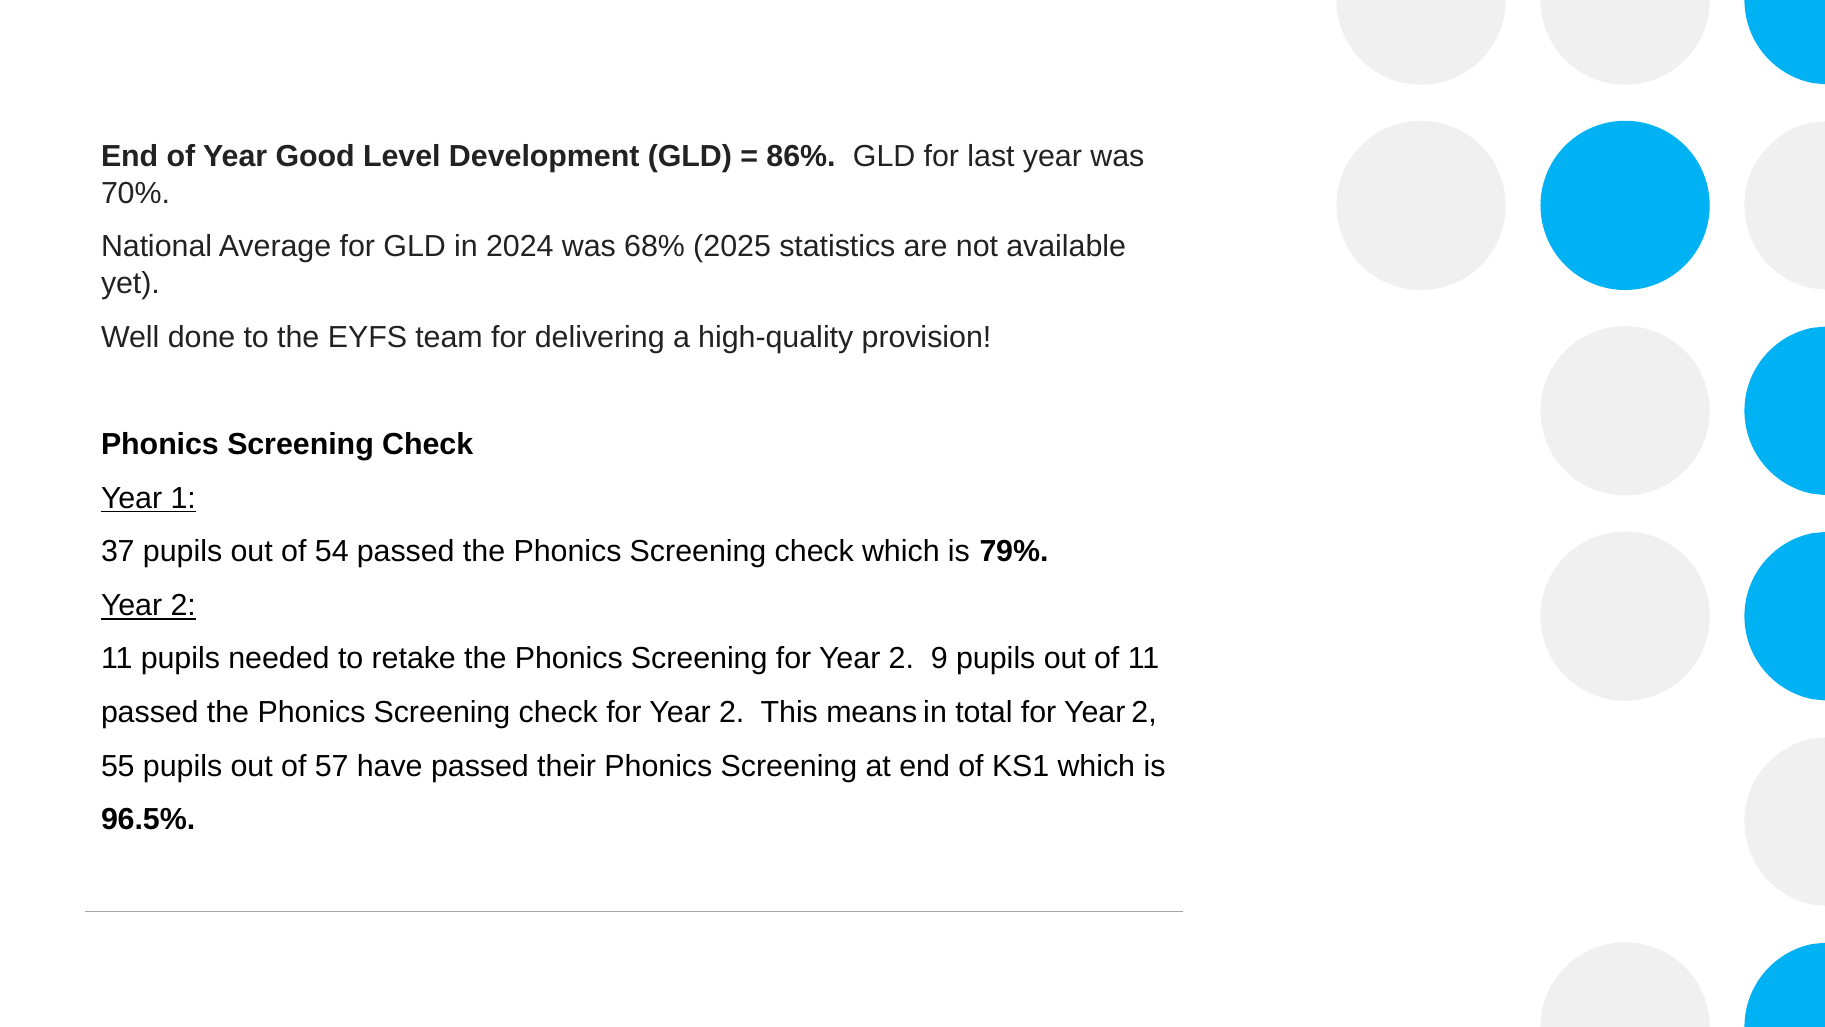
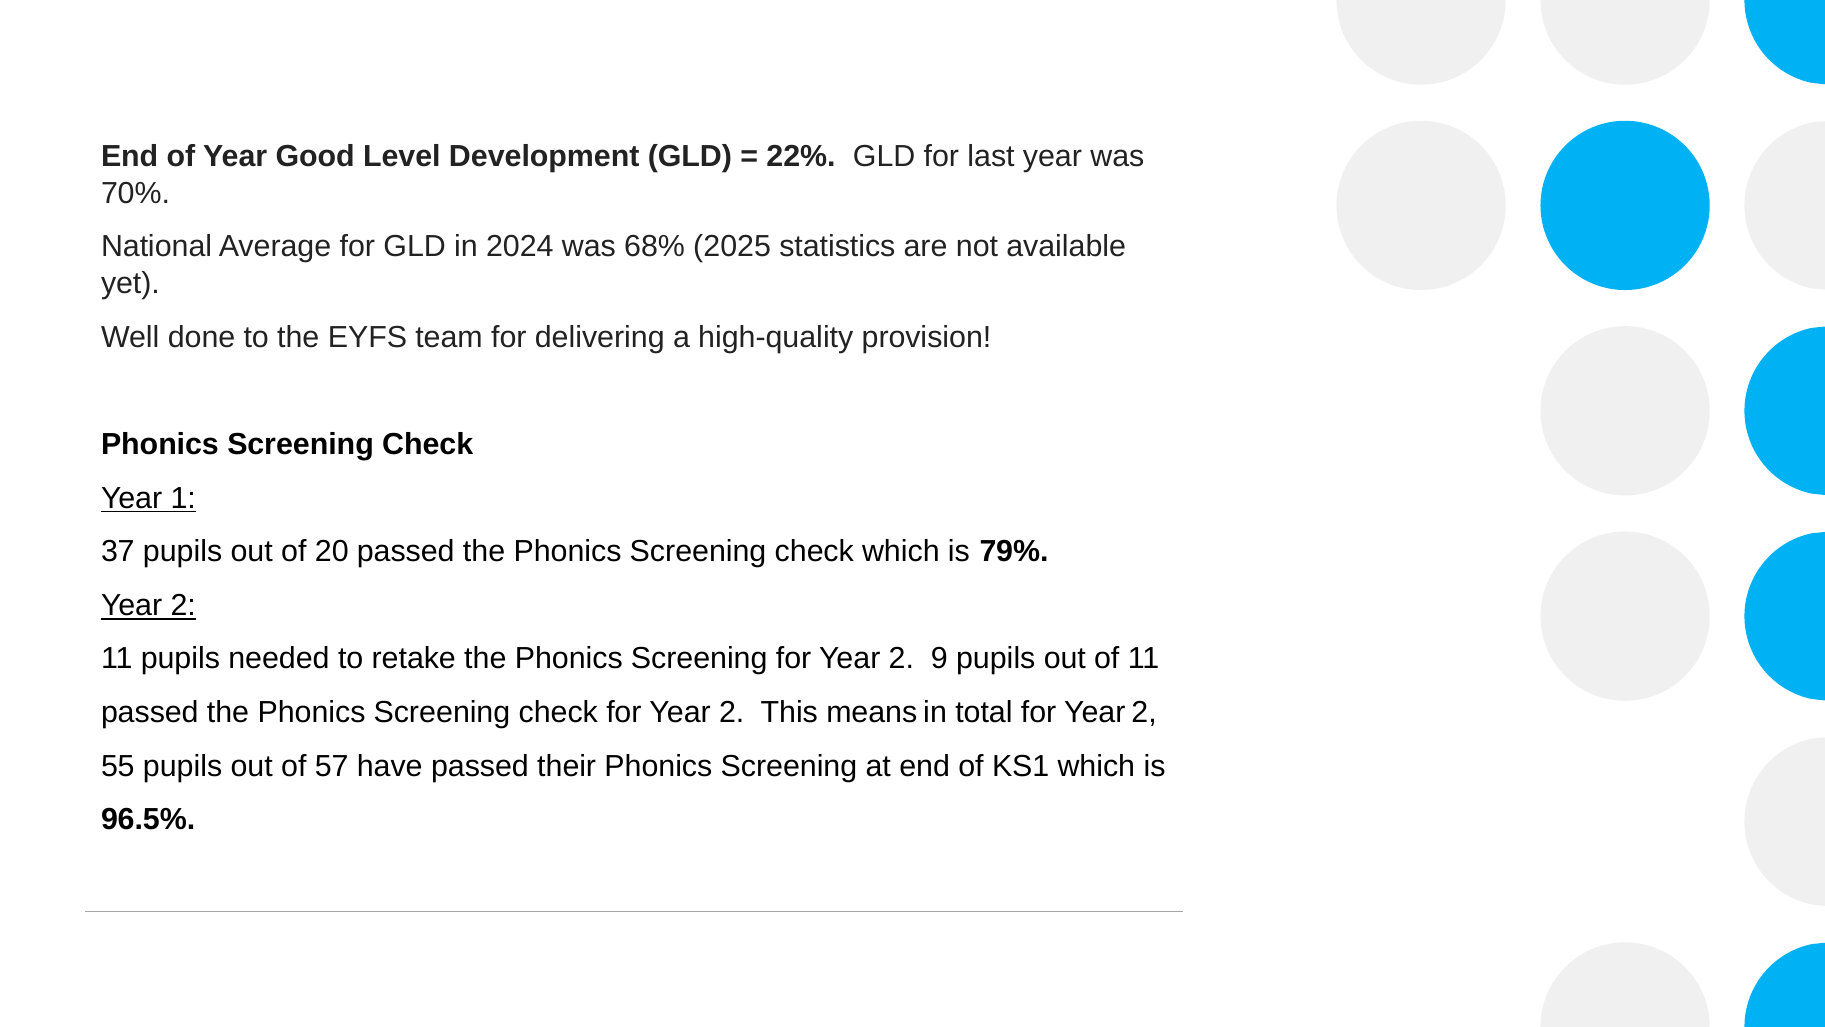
86%: 86% -> 22%
54: 54 -> 20
